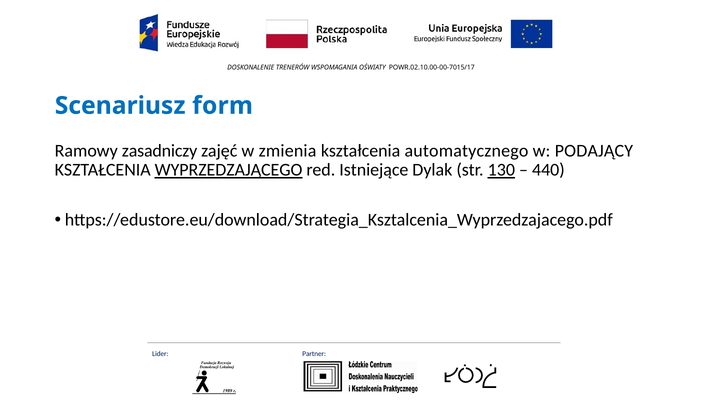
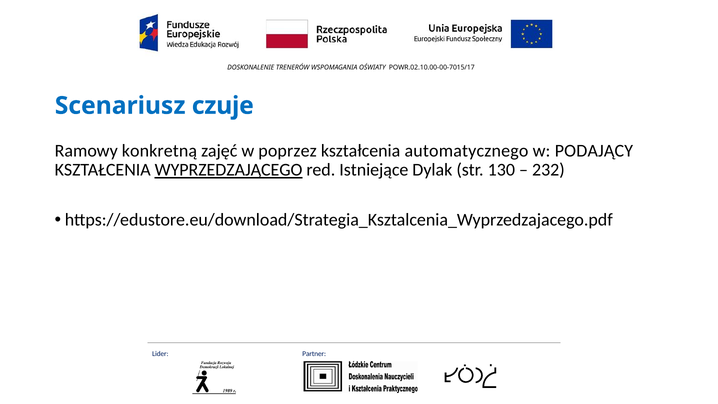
form: form -> czuje
zasadniczy: zasadniczy -> konkretną
zmienia: zmienia -> poprzez
130 underline: present -> none
440: 440 -> 232
